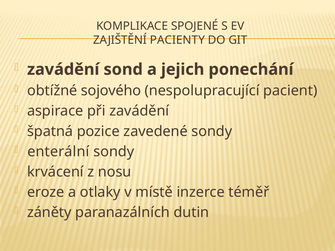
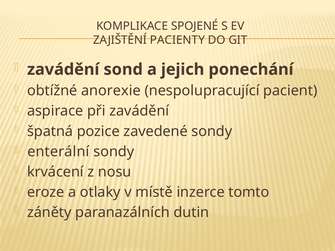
sojového: sojového -> anorexie
téměř: téměř -> tomto
